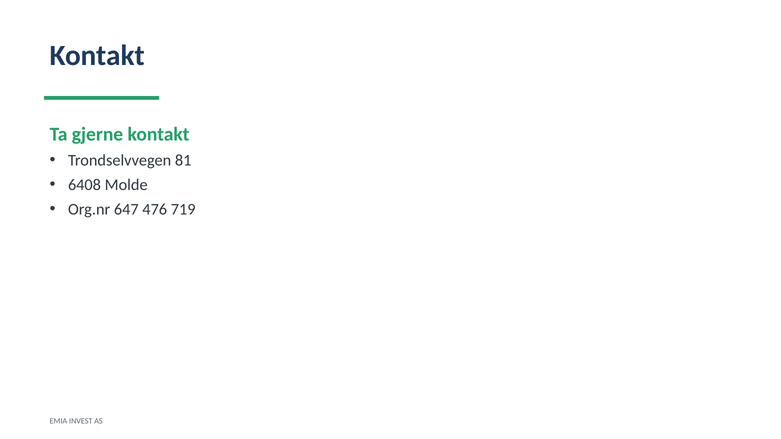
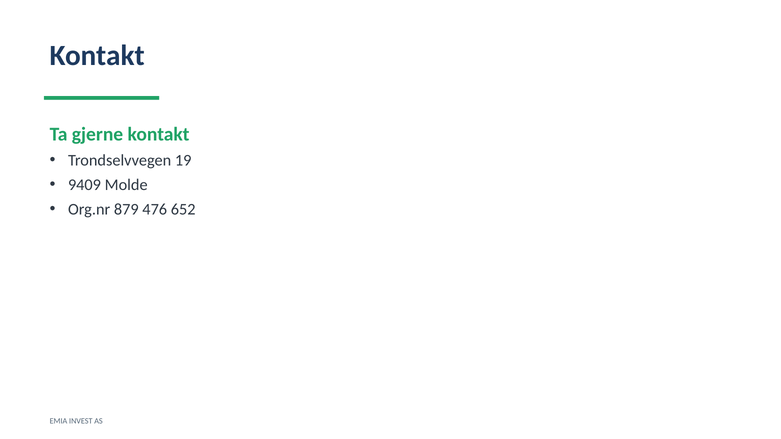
81: 81 -> 19
6408: 6408 -> 9409
647: 647 -> 879
719: 719 -> 652
